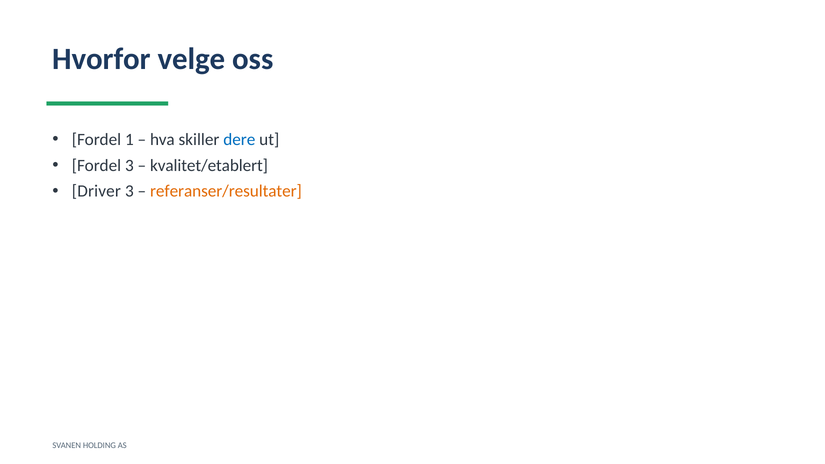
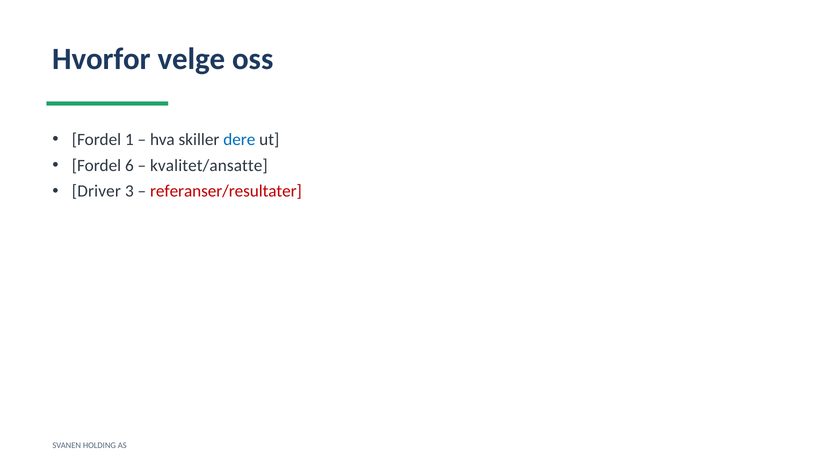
Fordel 3: 3 -> 6
kvalitet/etablert: kvalitet/etablert -> kvalitet/ansatte
referanser/resultater colour: orange -> red
